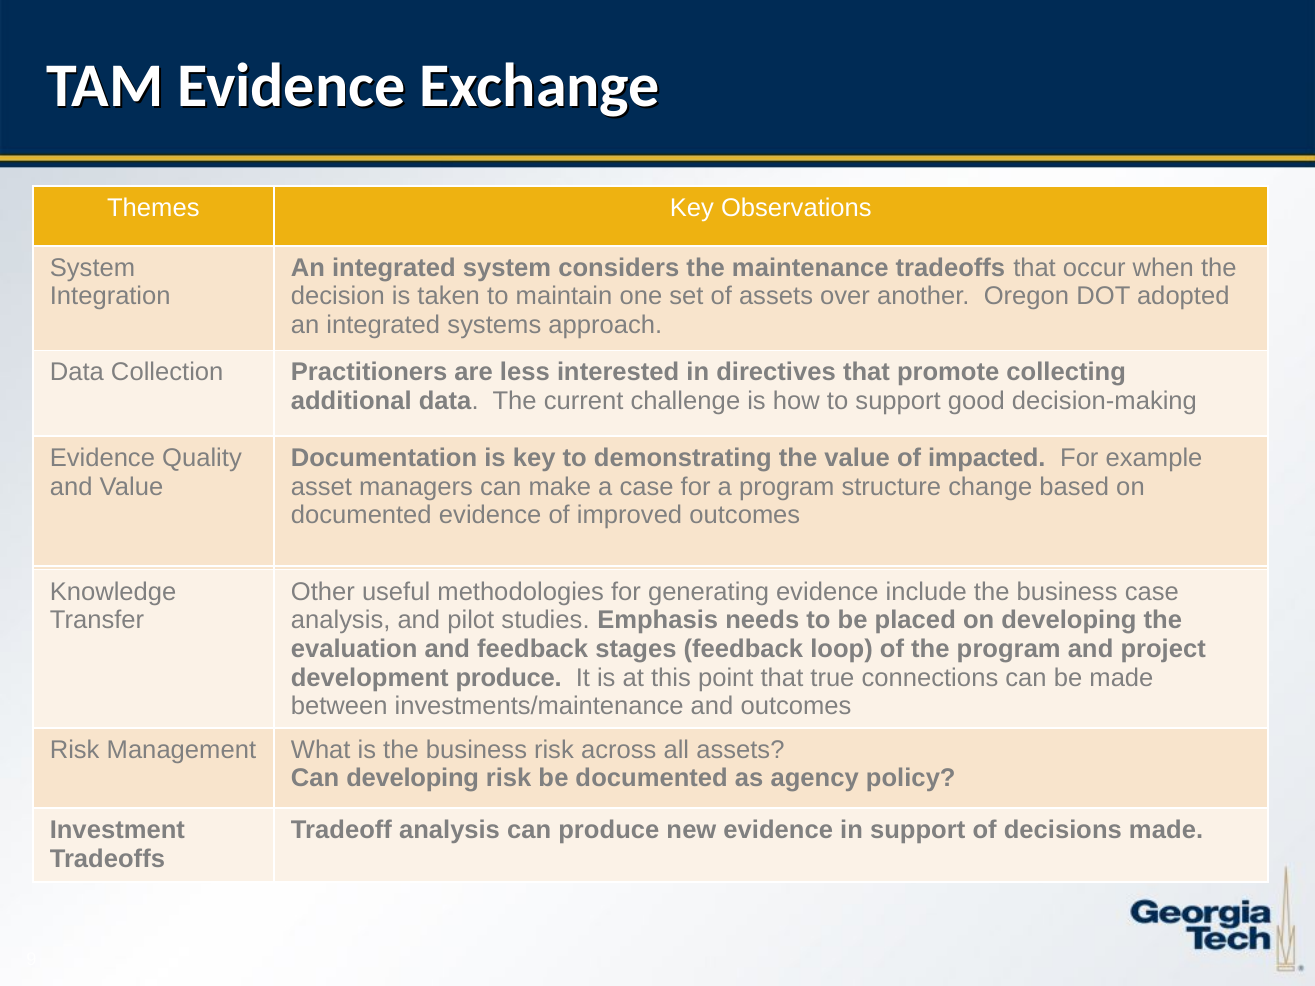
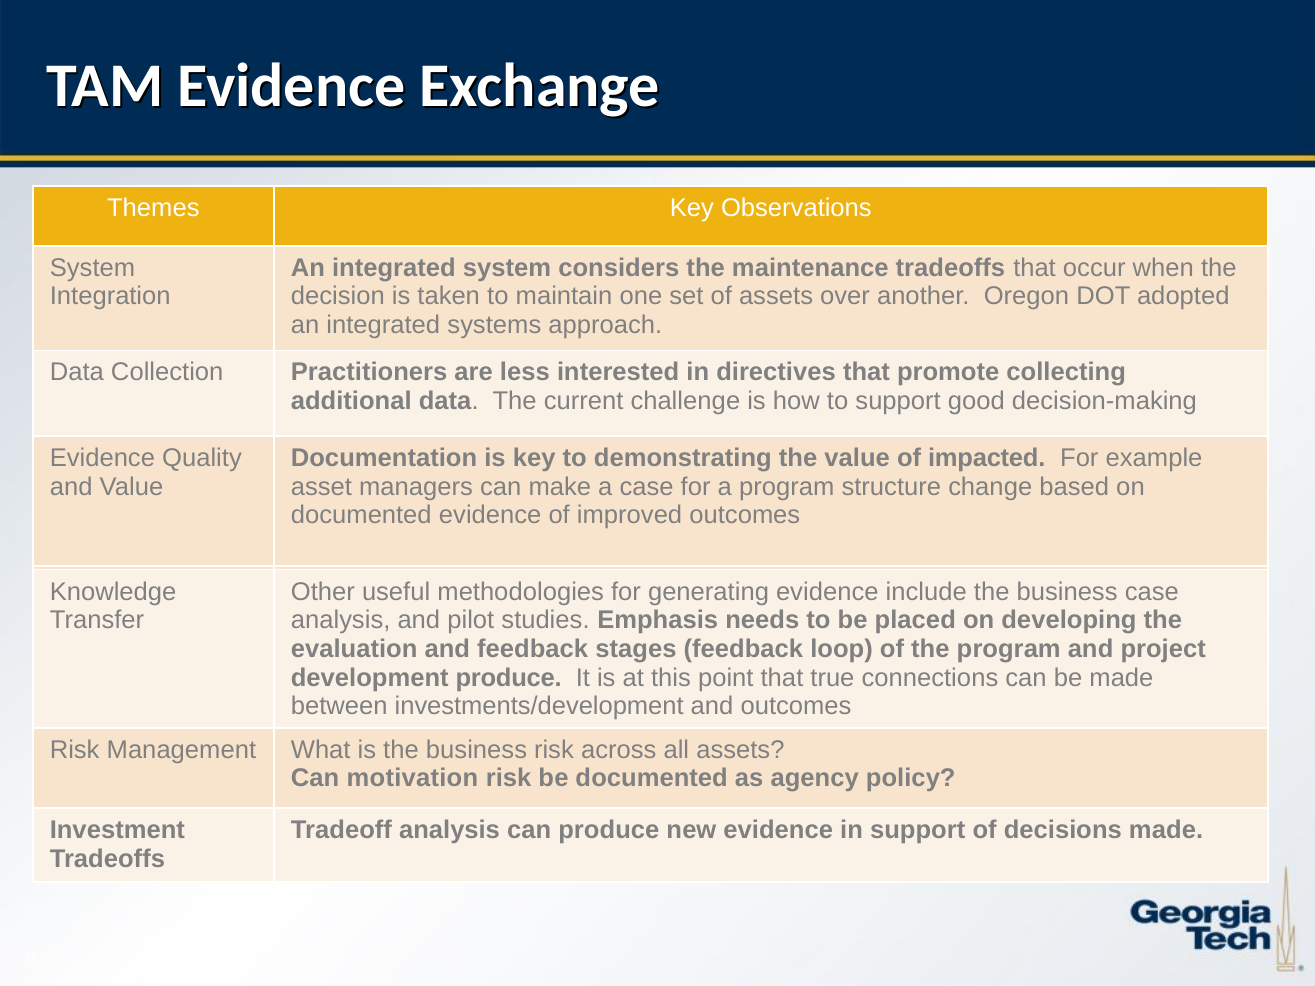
investments/maintenance: investments/maintenance -> investments/development
Can developing: developing -> motivation
